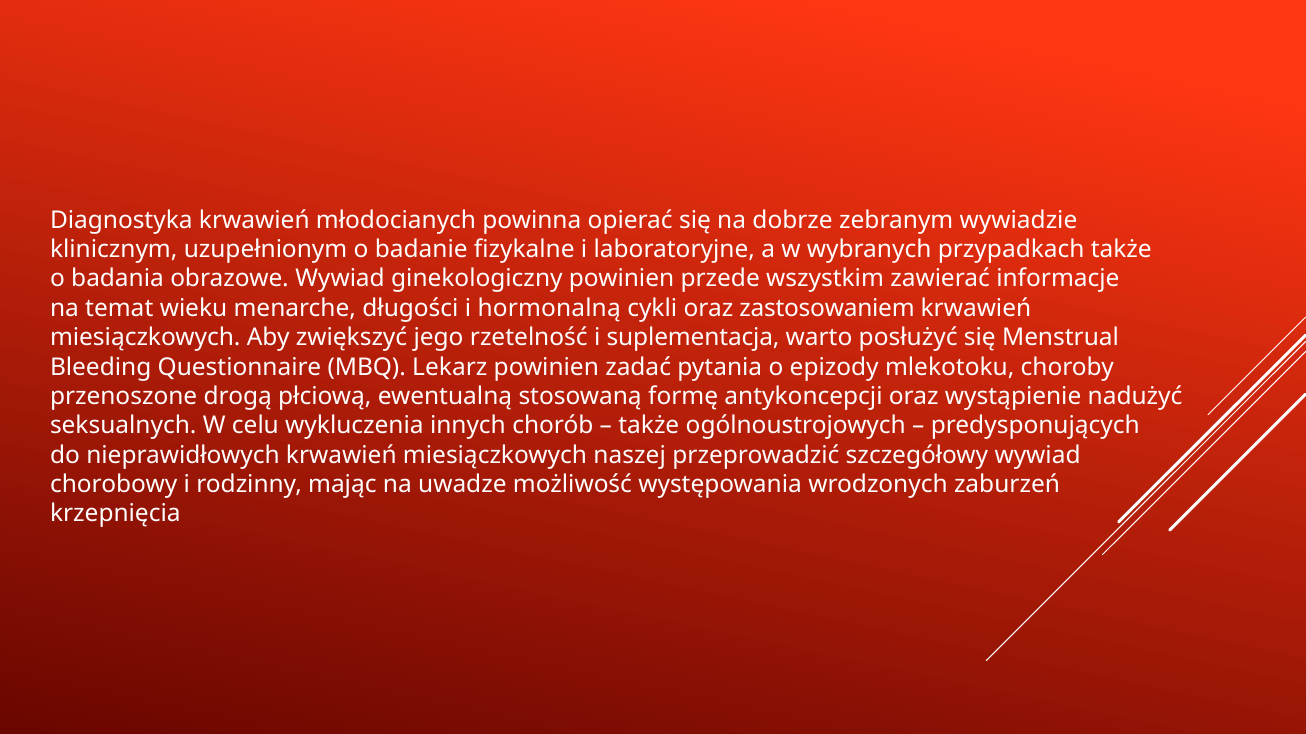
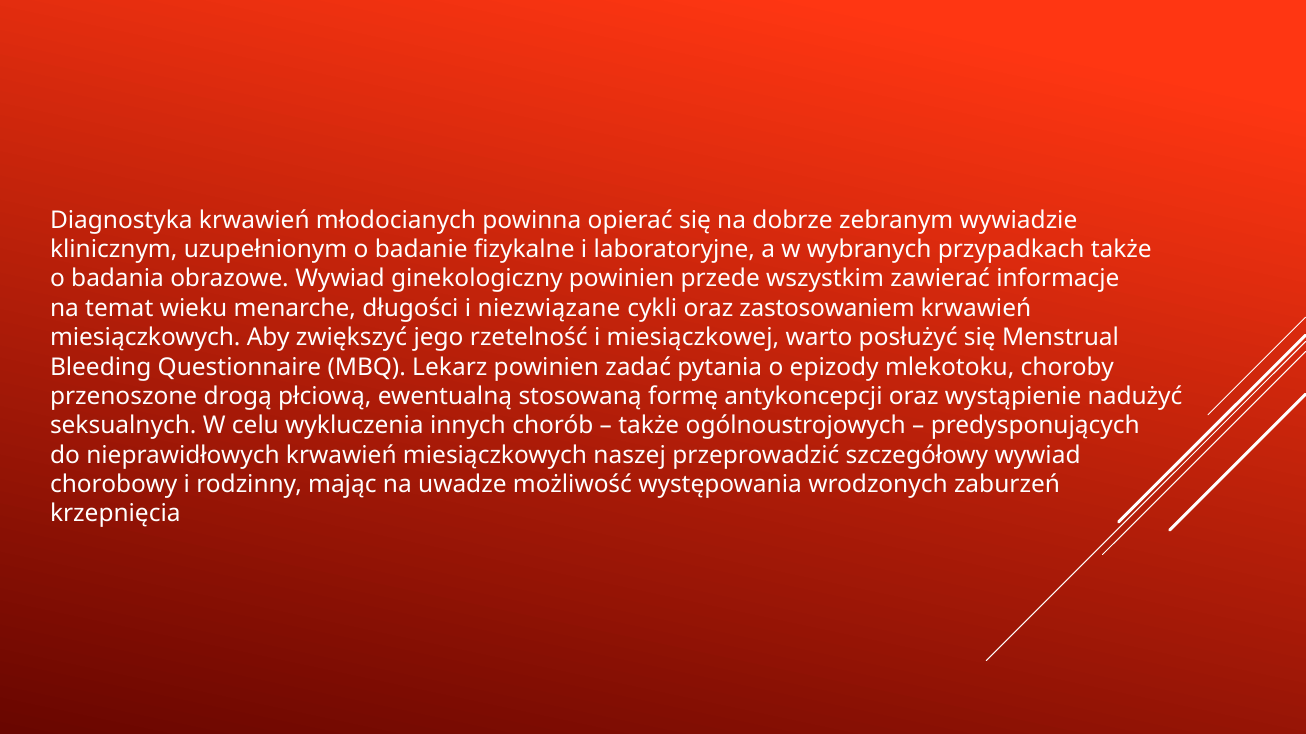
hormonalną: hormonalną -> niezwiązane
suplementacja: suplementacja -> miesiączkowej
